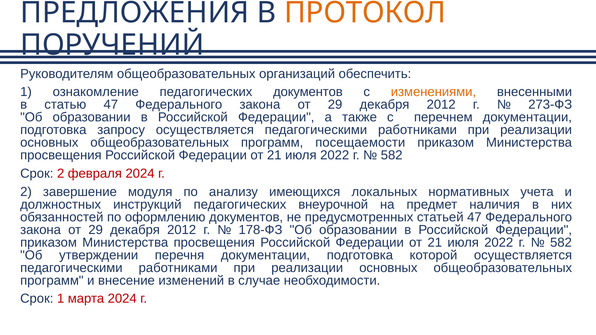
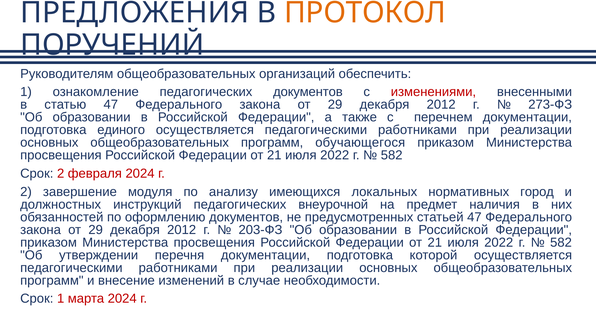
изменениями colour: orange -> red
запросу: запросу -> единого
посещаемости: посещаемости -> обучающегося
учета: учета -> город
178-ФЗ: 178-ФЗ -> 203-ФЗ
